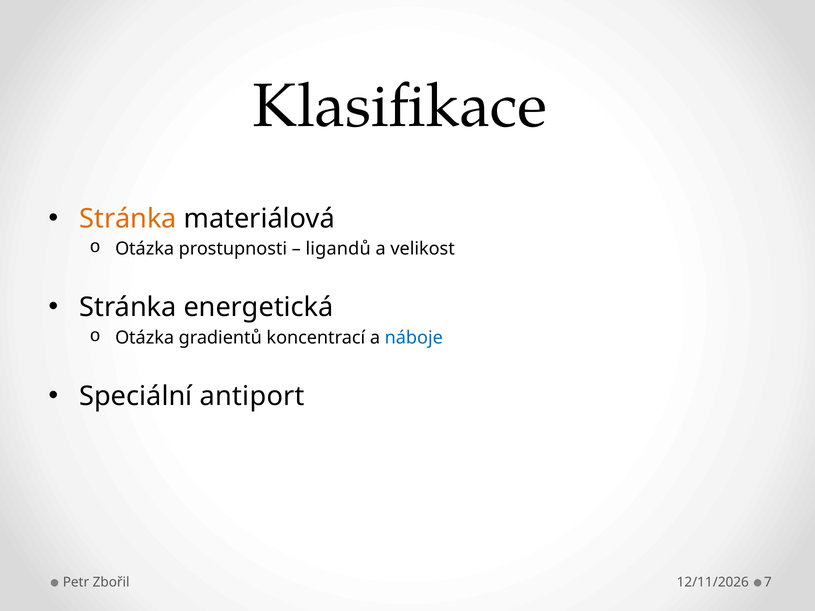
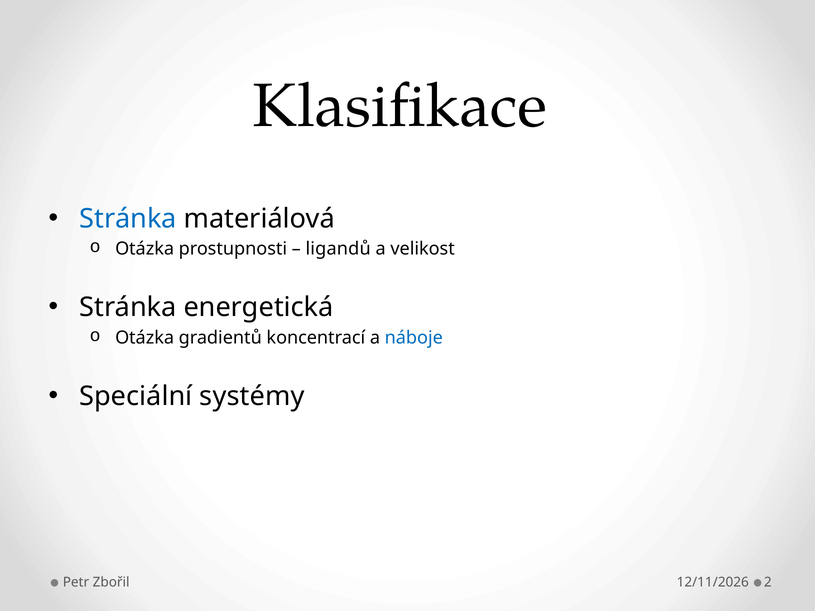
Stránka at (128, 219) colour: orange -> blue
antiport: antiport -> systémy
7: 7 -> 2
